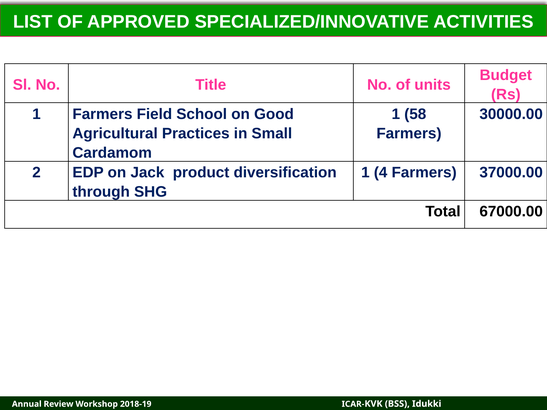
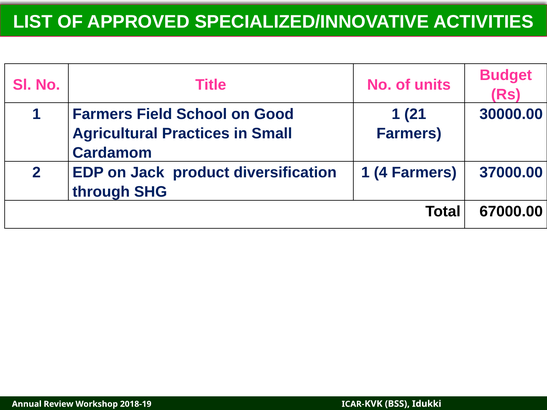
58: 58 -> 21
